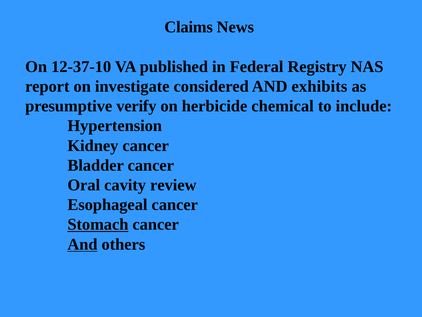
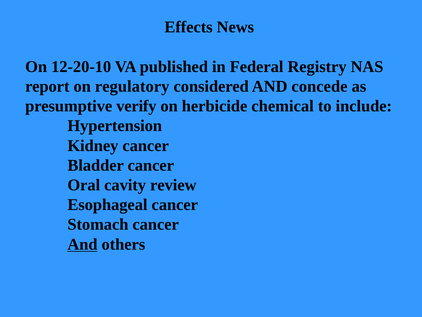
Claims: Claims -> Effects
12-37-10: 12-37-10 -> 12-20-10
investigate: investigate -> regulatory
exhibits: exhibits -> concede
Stomach underline: present -> none
